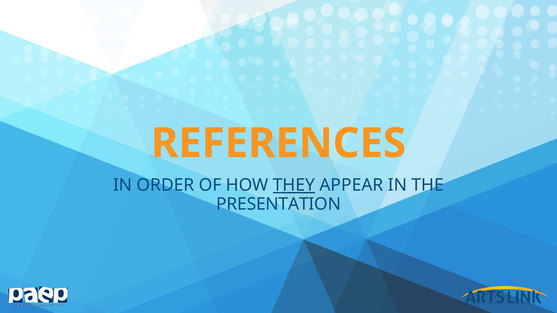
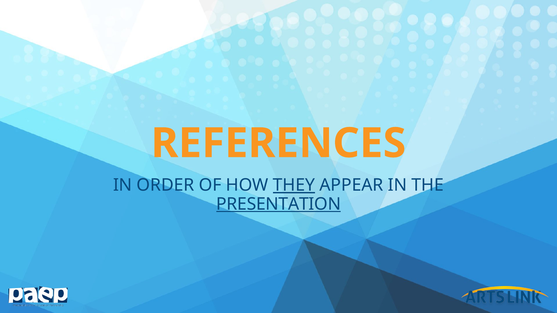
PRESENTATION underline: none -> present
